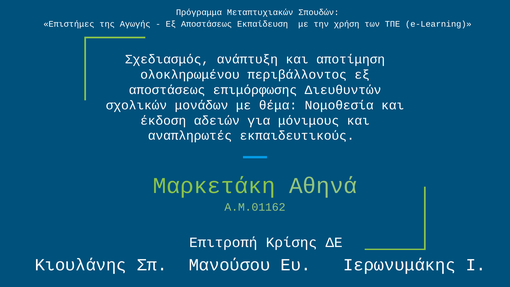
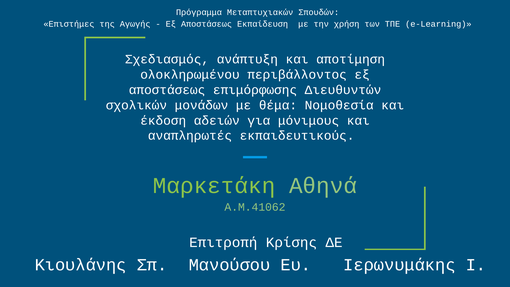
Α.Μ.01162: Α.Μ.01162 -> Α.Μ.41062
